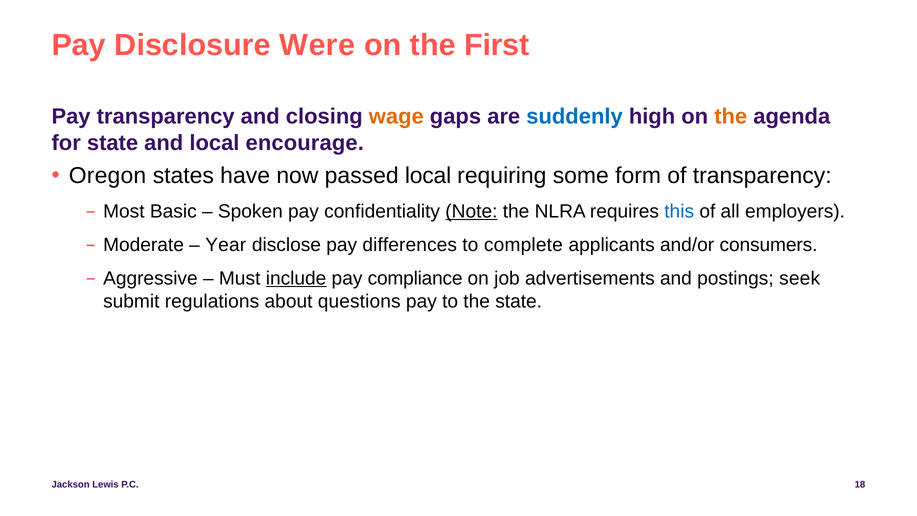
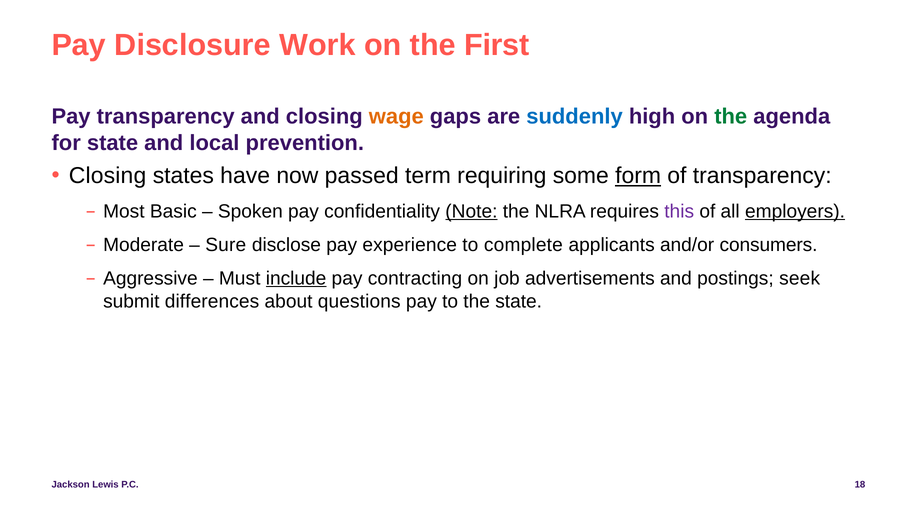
Were: Were -> Work
the at (731, 117) colour: orange -> green
encourage: encourage -> prevention
Oregon at (108, 176): Oregon -> Closing
passed local: local -> term
form underline: none -> present
this colour: blue -> purple
employers underline: none -> present
Year: Year -> Sure
differences: differences -> experience
compliance: compliance -> contracting
regulations: regulations -> differences
